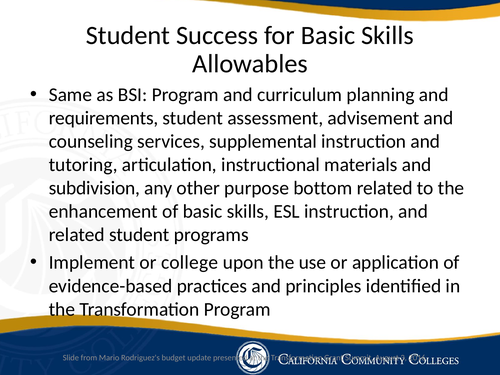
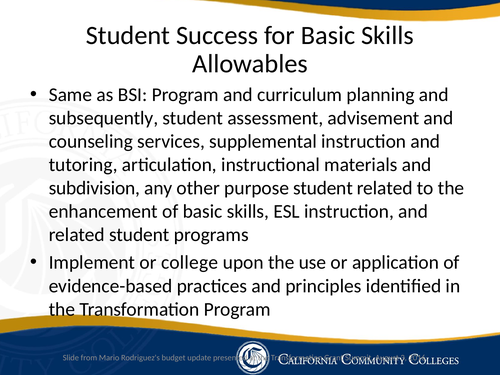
requirements: requirements -> subsequently
purpose bottom: bottom -> student
